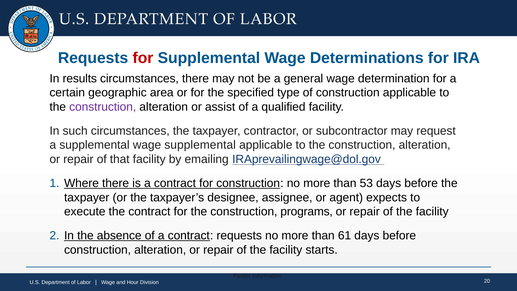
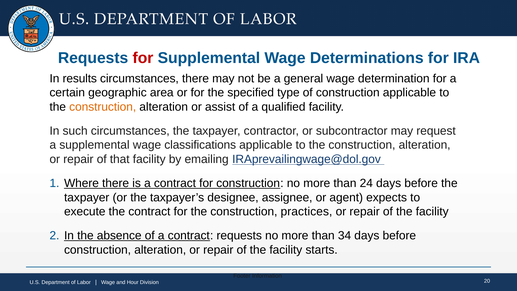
construction at (103, 107) colour: purple -> orange
wage supplemental: supplemental -> classifications
53: 53 -> 24
programs: programs -> practices
61: 61 -> 34
